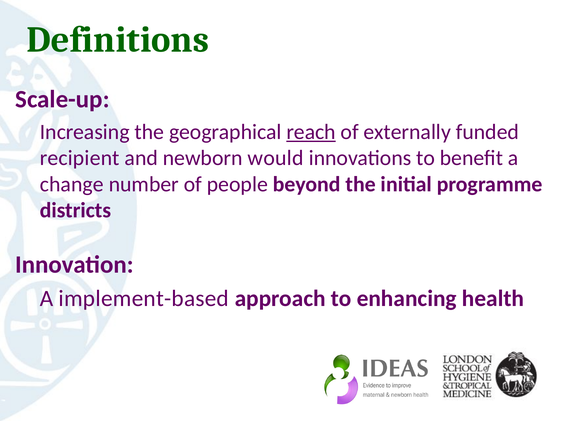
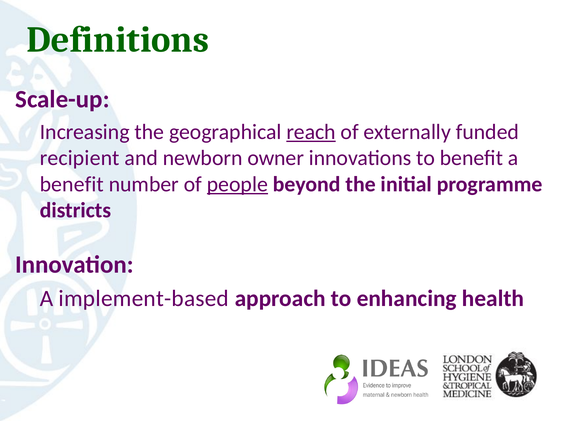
would: would -> owner
change at (72, 184): change -> benefit
people underline: none -> present
